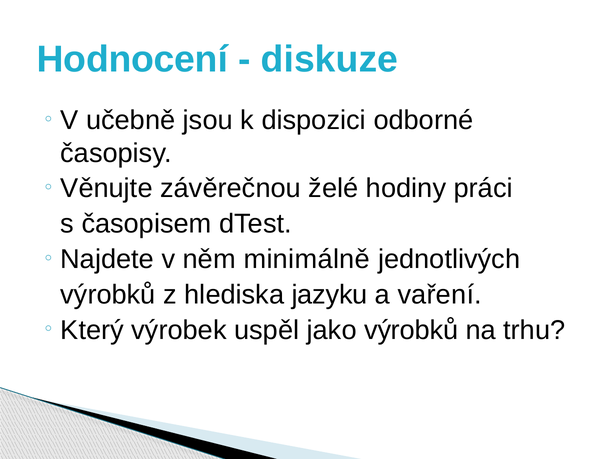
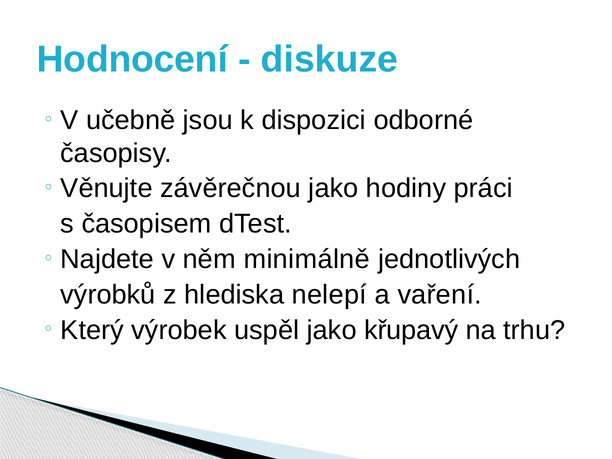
závěrečnou želé: želé -> jako
jazyku: jazyku -> nelepí
jako výrobků: výrobků -> křupavý
